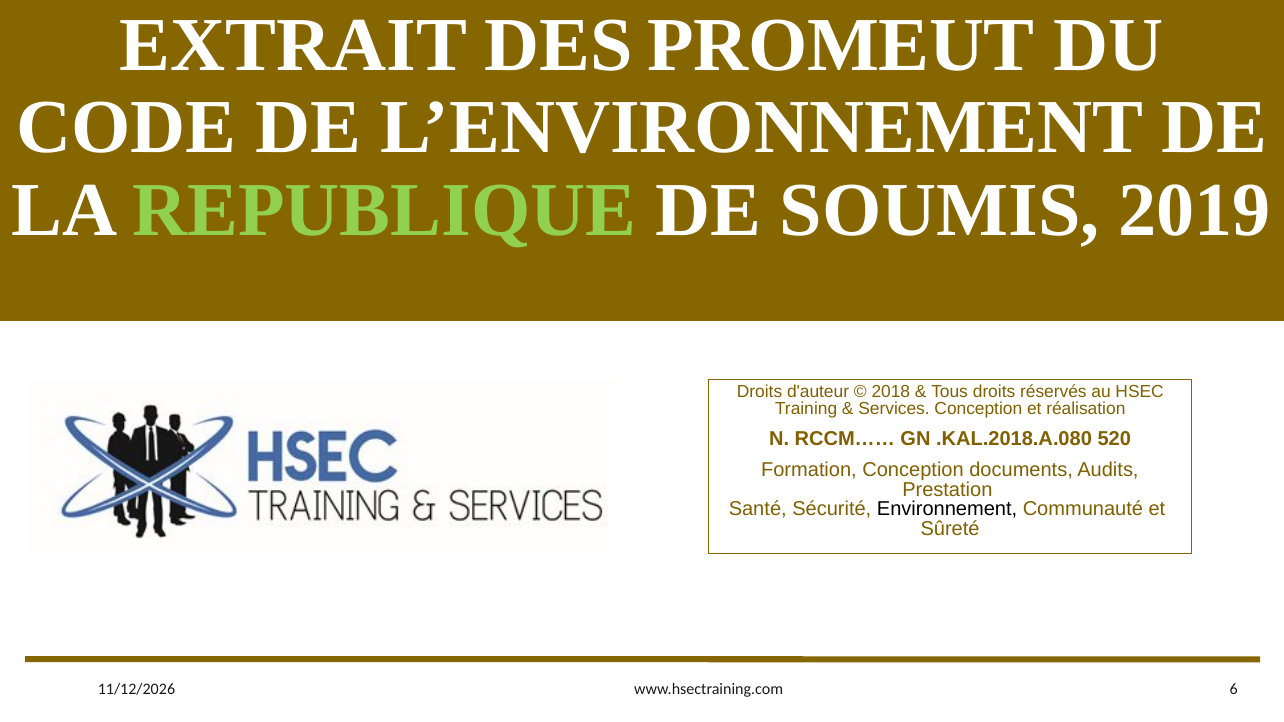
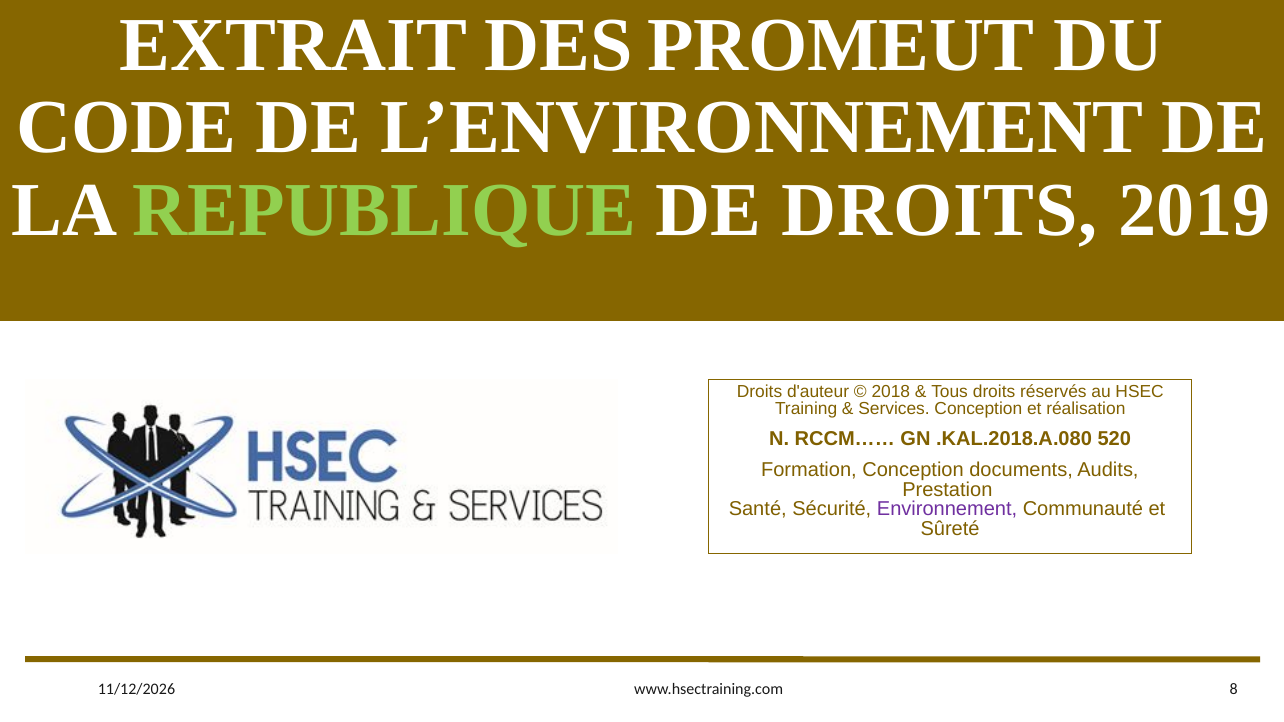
DE SOUMIS: SOUMIS -> DROITS
Environnement colour: black -> purple
6: 6 -> 8
